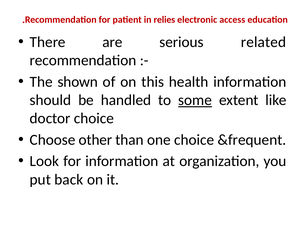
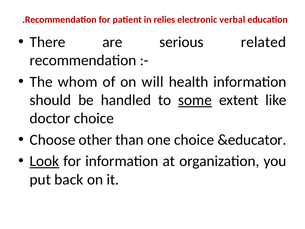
access: access -> verbal
shown: shown -> whom
this: this -> will
&frequent: &frequent -> &educator
Look underline: none -> present
